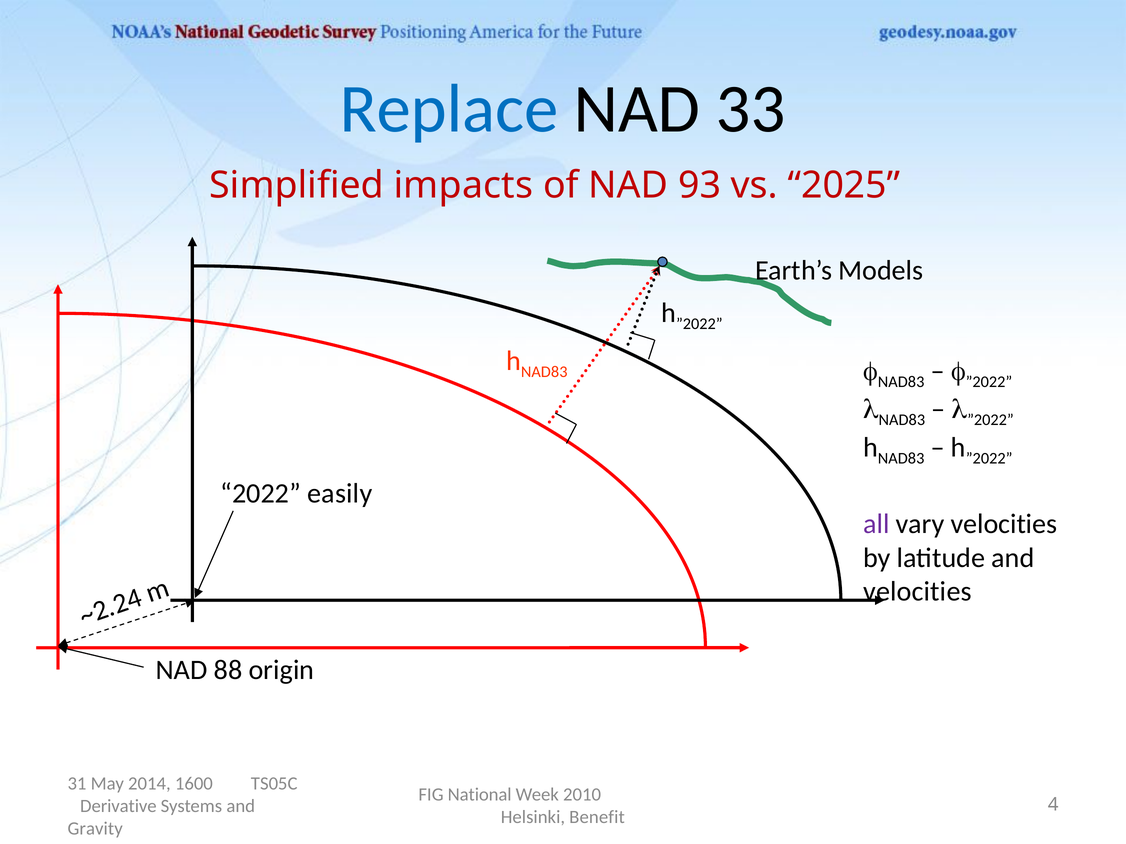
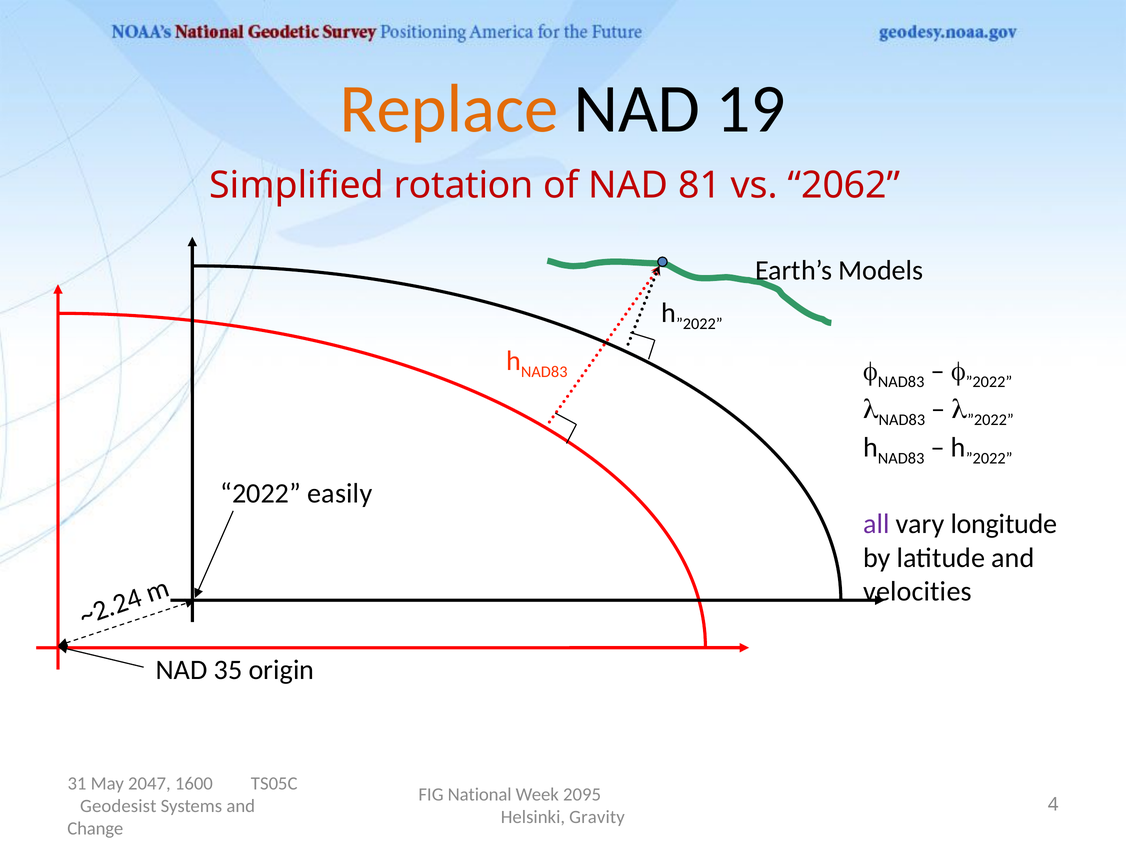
Replace colour: blue -> orange
33: 33 -> 19
impacts: impacts -> rotation
93: 93 -> 81
2025: 2025 -> 2062
vary velocities: velocities -> longitude
88: 88 -> 35
2014: 2014 -> 2047
2010: 2010 -> 2095
Derivative: Derivative -> Geodesist
Benefit: Benefit -> Gravity
Gravity: Gravity -> Change
